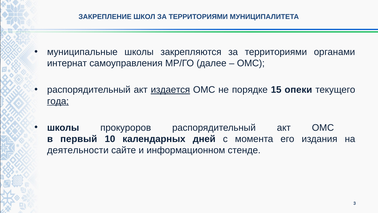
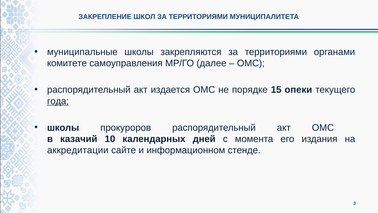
интернат: интернат -> комитете
издается underline: present -> none
первый: первый -> казачий
деятельности: деятельности -> аккредитации
